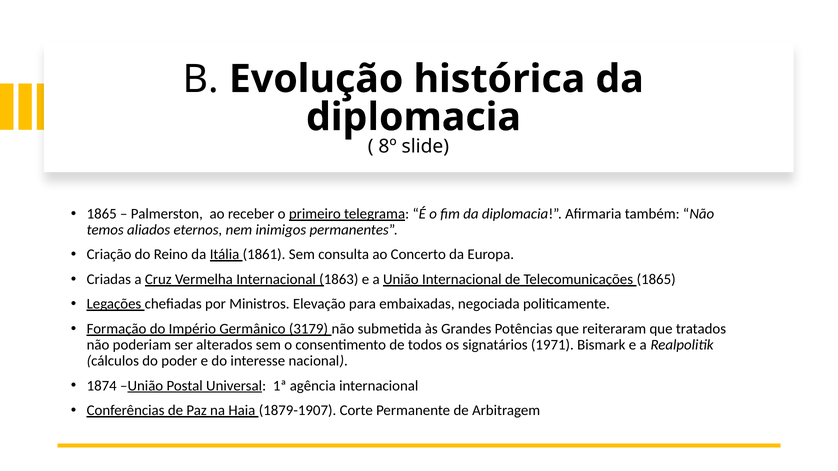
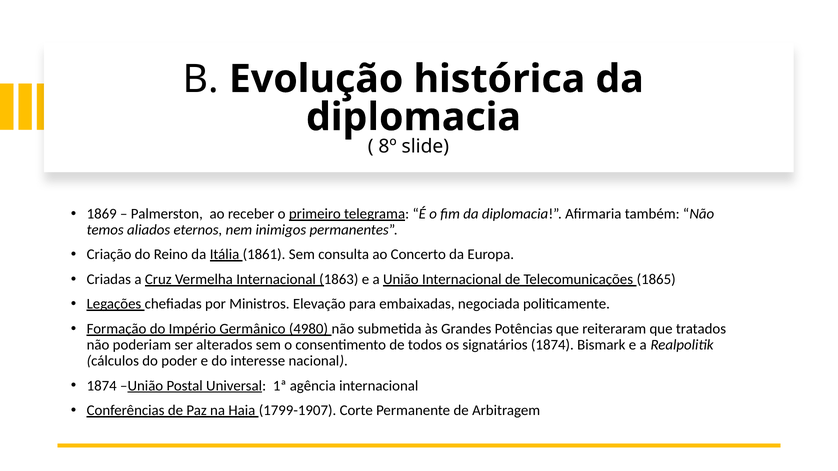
1865 at (102, 214): 1865 -> 1869
3179: 3179 -> 4980
signatários 1971: 1971 -> 1874
1879-1907: 1879-1907 -> 1799-1907
